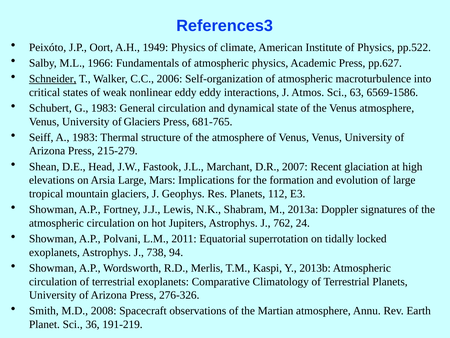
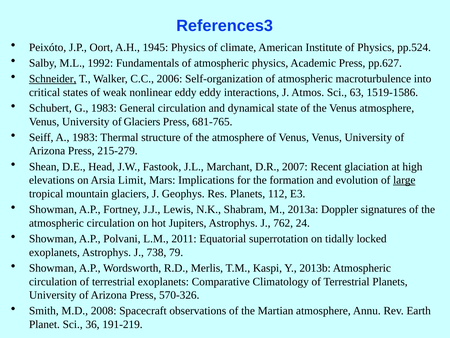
1949: 1949 -> 1945
pp.522: pp.522 -> pp.524
1966: 1966 -> 1992
6569-1586: 6569-1586 -> 1519-1586
Arsia Large: Large -> Limit
large at (404, 180) underline: none -> present
94: 94 -> 79
276-326: 276-326 -> 570-326
